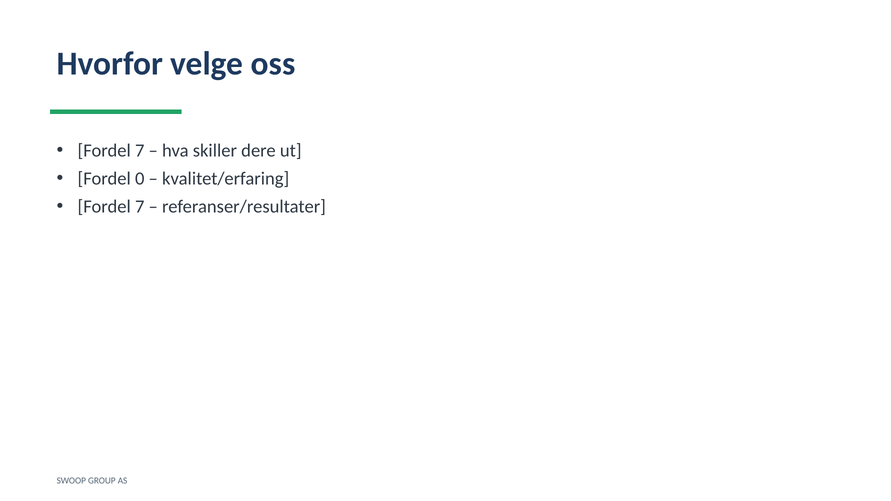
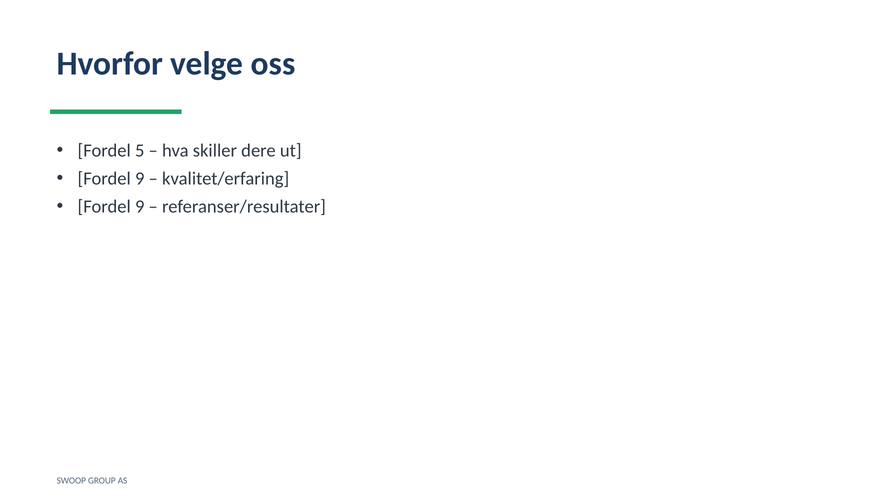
7 at (140, 151): 7 -> 5
0 at (140, 179): 0 -> 9
7 at (140, 207): 7 -> 9
